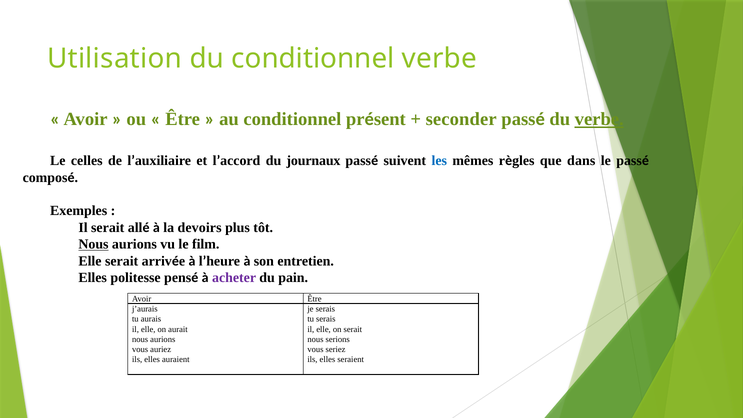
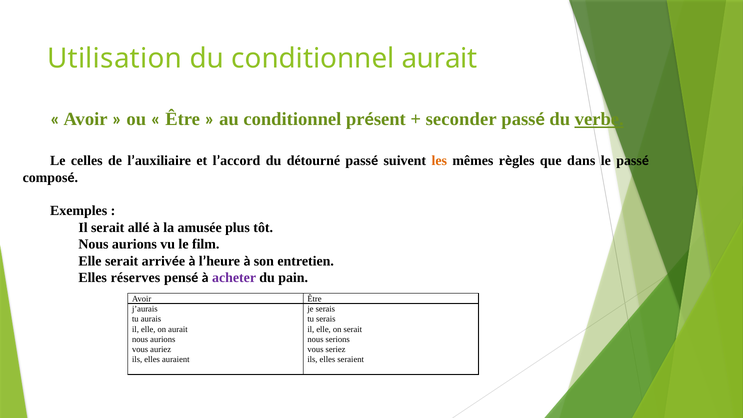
conditionnel verbe: verbe -> aurait
journaux: journaux -> détourné
les colour: blue -> orange
devoirs: devoirs -> amusée
Nous at (93, 244) underline: present -> none
politesse: politesse -> réserves
